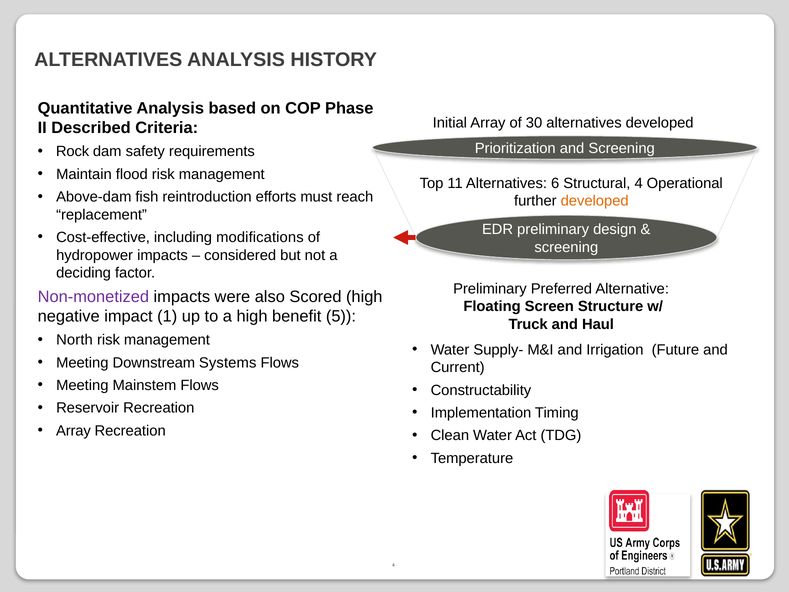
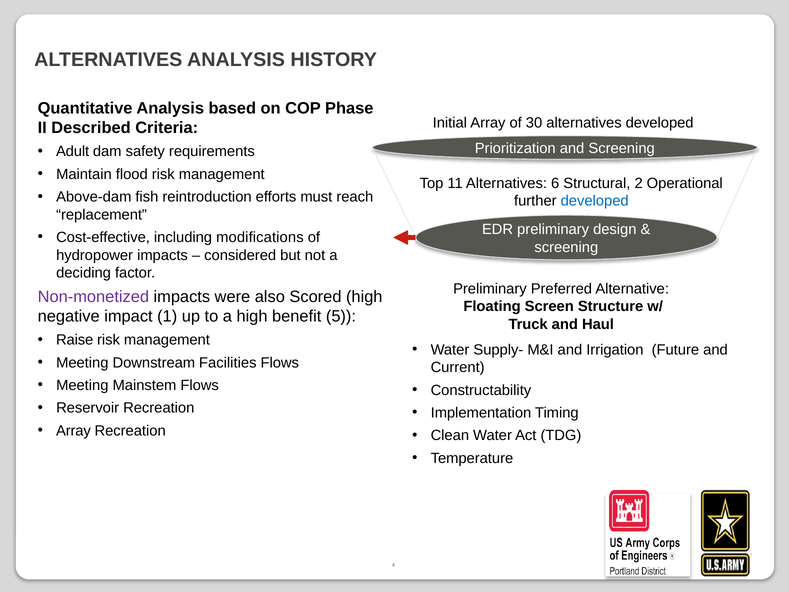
Rock: Rock -> Adult
Structural 4: 4 -> 2
developed at (595, 201) colour: orange -> blue
North: North -> Raise
Systems: Systems -> Facilities
